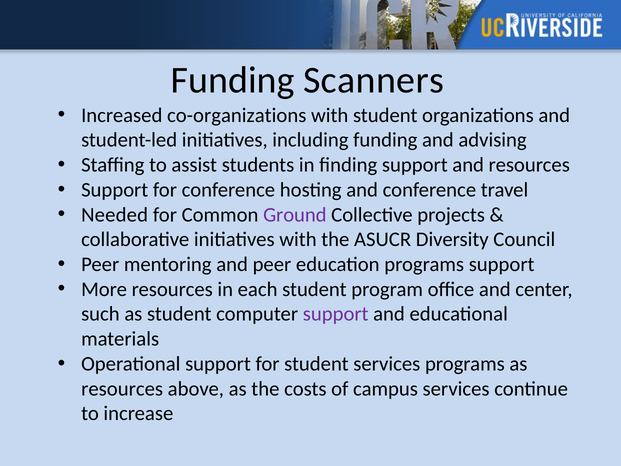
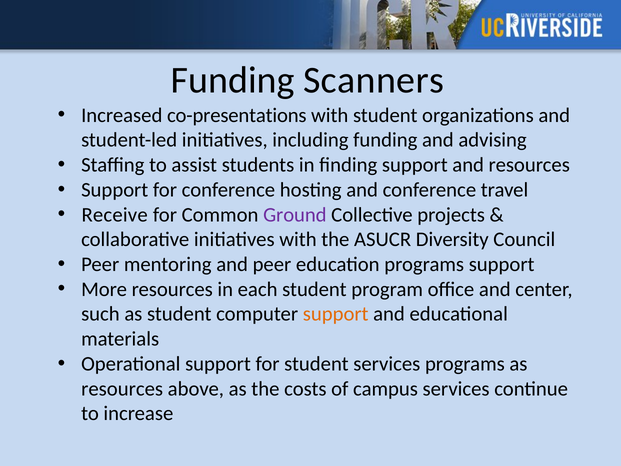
co-organizations: co-organizations -> co-presentations
Needed: Needed -> Receive
support at (336, 314) colour: purple -> orange
